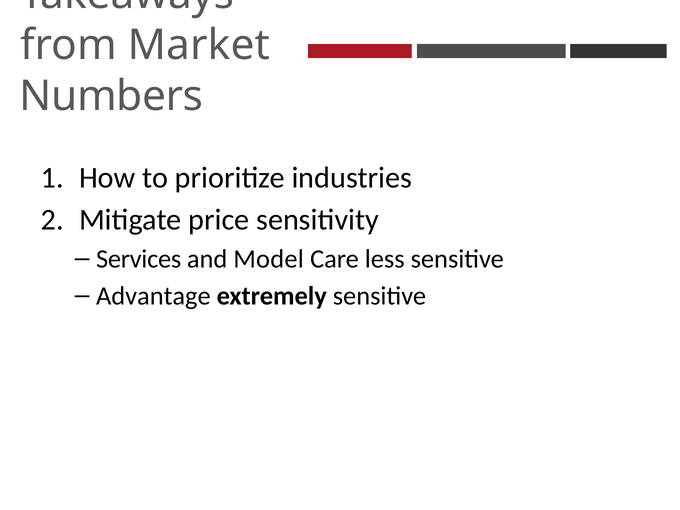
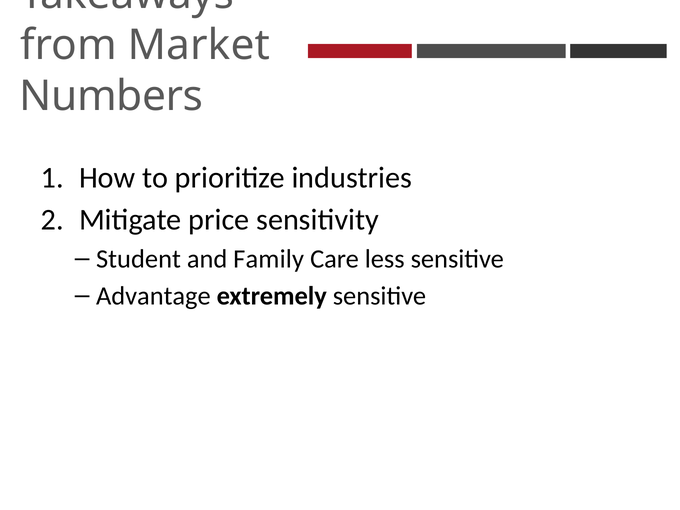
Services: Services -> Student
Model: Model -> Family
